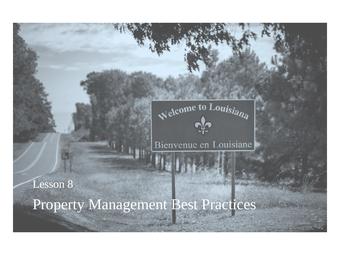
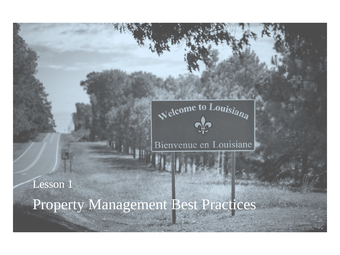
8: 8 -> 1
